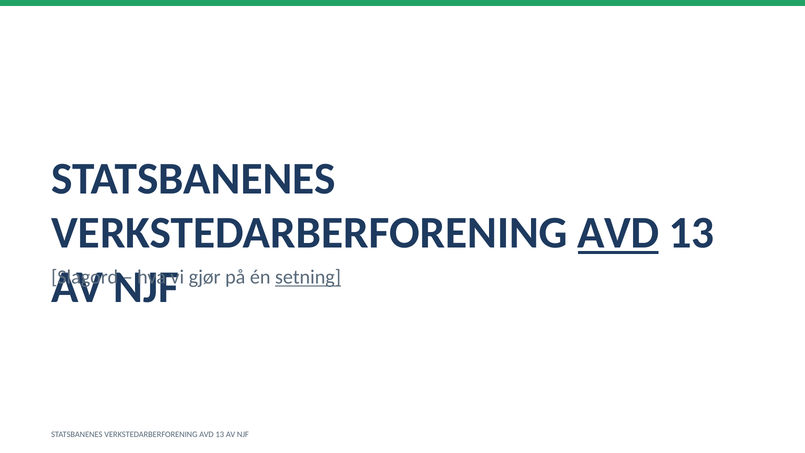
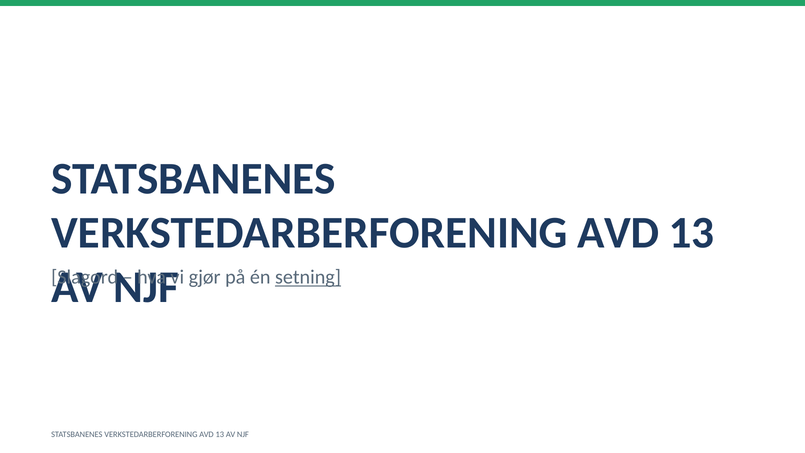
AVD at (618, 233) underline: present -> none
